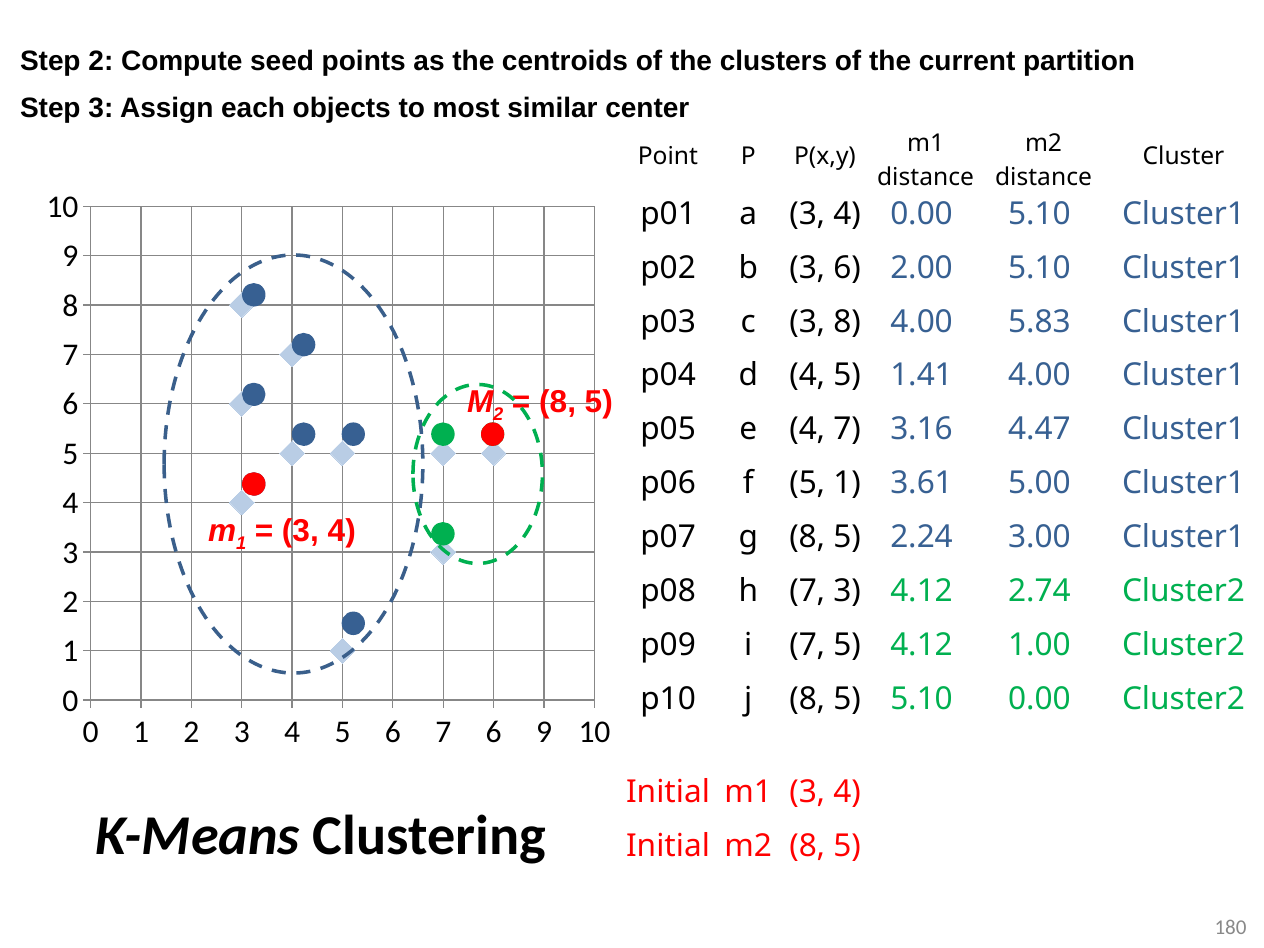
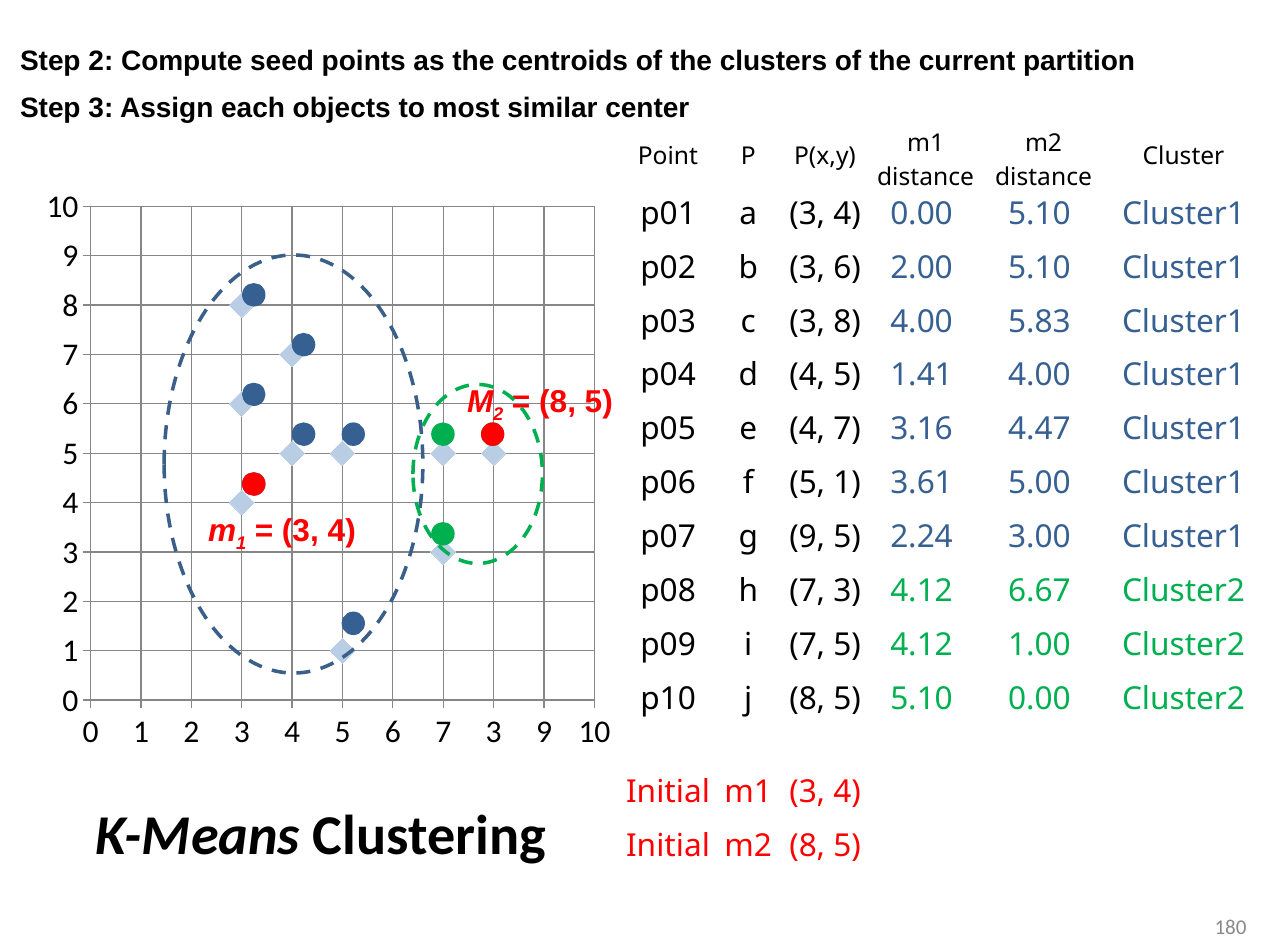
g 8: 8 -> 9
2.74: 2.74 -> 6.67
6 7 6: 6 -> 3
